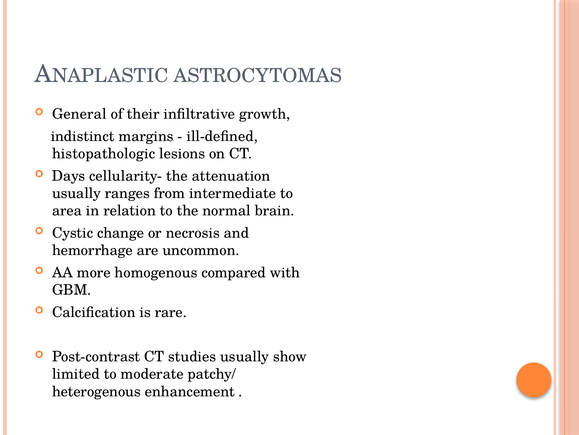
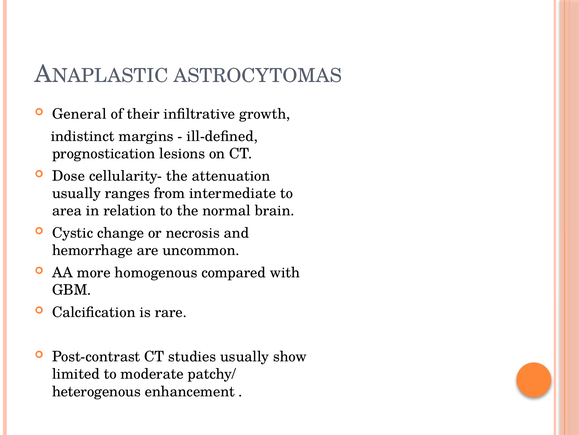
histopathologic: histopathologic -> prognostication
Days: Days -> Dose
